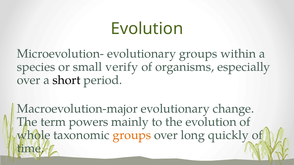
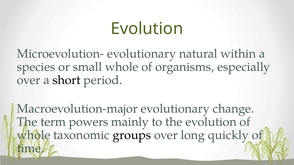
evolutionary groups: groups -> natural
small verify: verify -> whole
groups at (132, 135) colour: orange -> black
